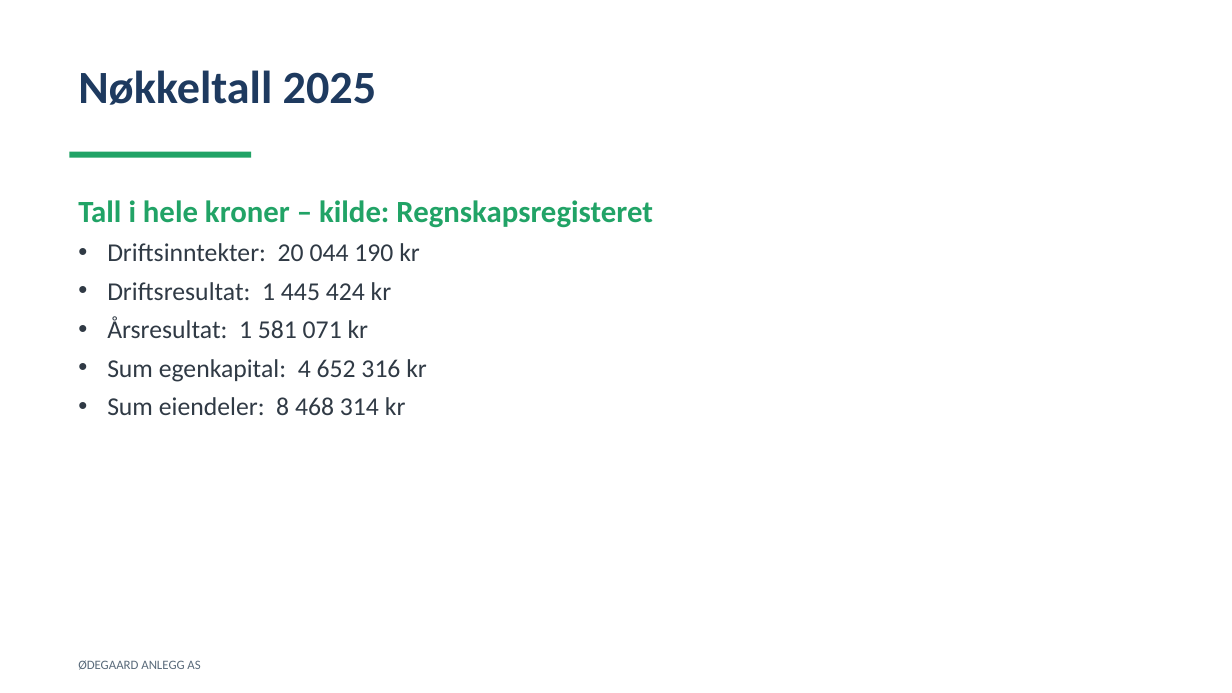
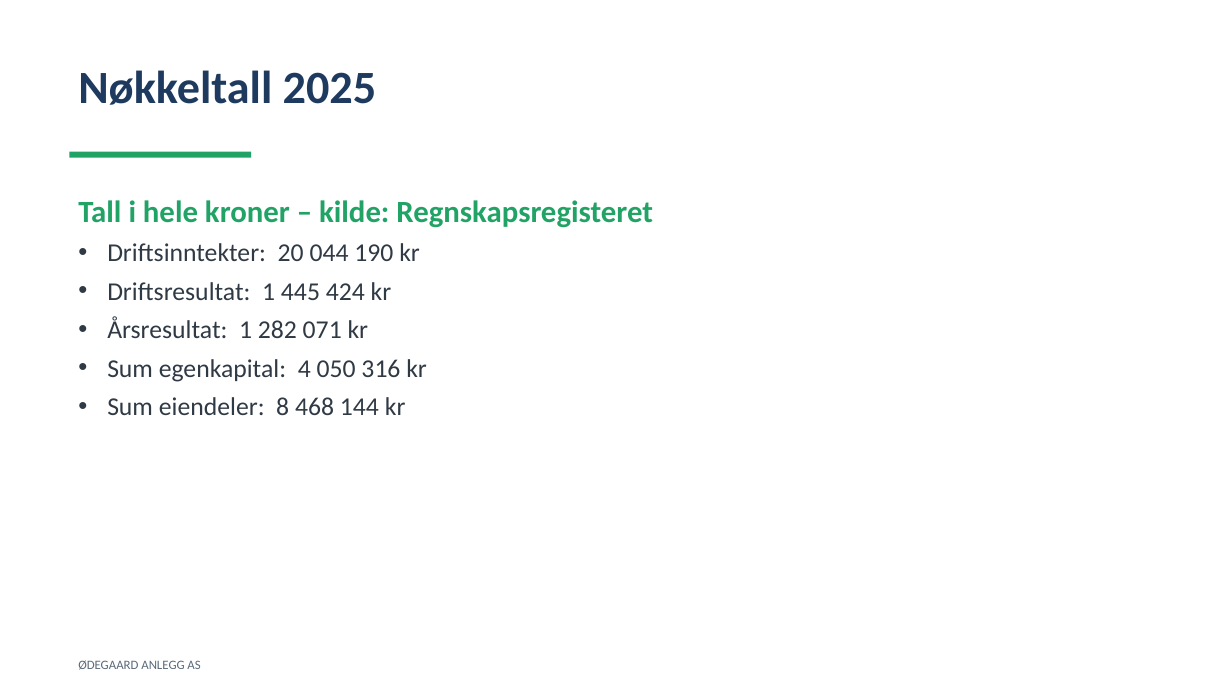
581: 581 -> 282
652: 652 -> 050
314: 314 -> 144
